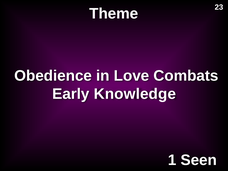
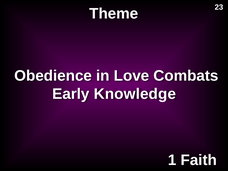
Seen: Seen -> Faith
